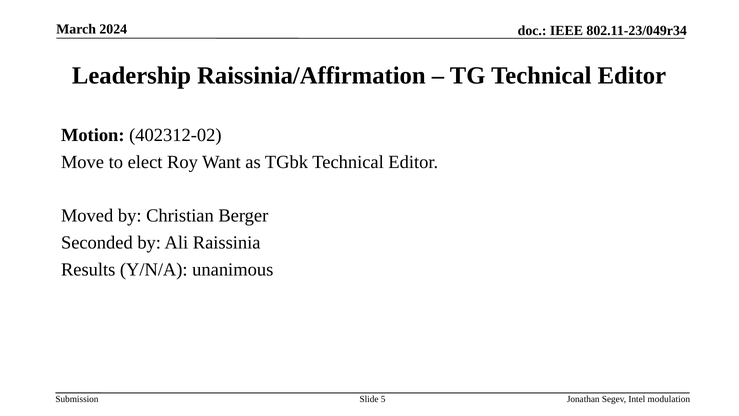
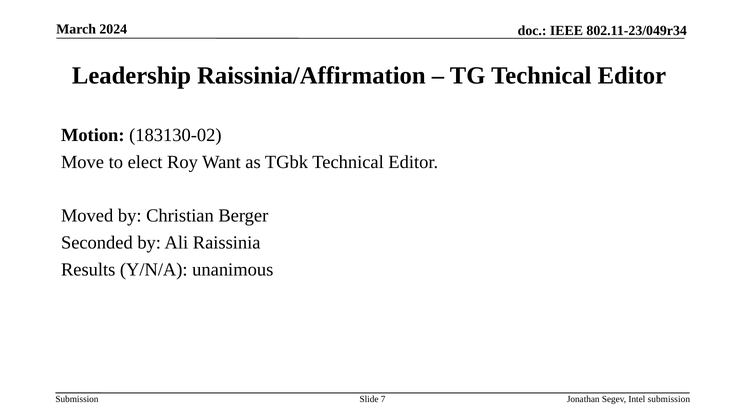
402312-02: 402312-02 -> 183130-02
5: 5 -> 7
Intel modulation: modulation -> submission
